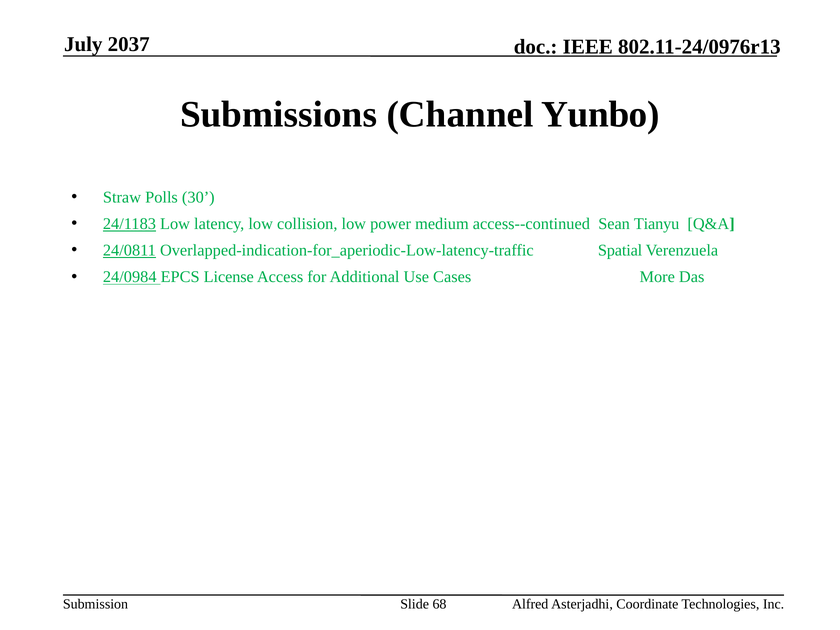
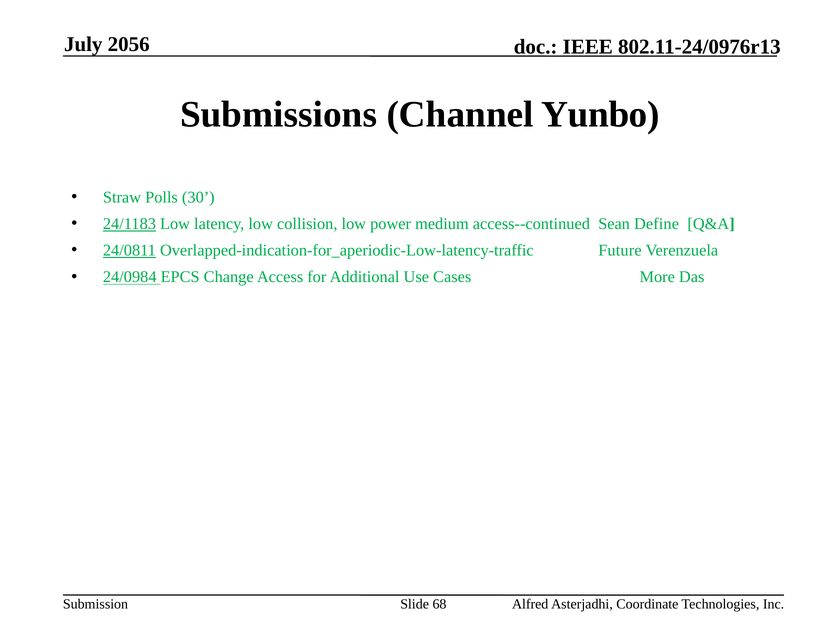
2037: 2037 -> 2056
Tianyu: Tianyu -> Define
Spatial: Spatial -> Future
License: License -> Change
